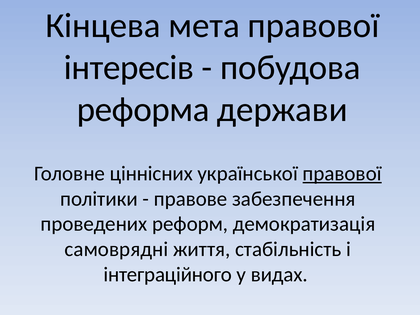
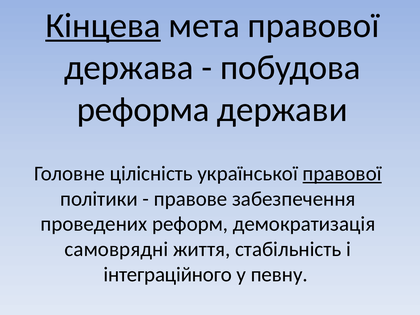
Кінцева underline: none -> present
інтересів: інтересів -> держава
ціннісних: ціннісних -> цілісність
видах: видах -> певну
